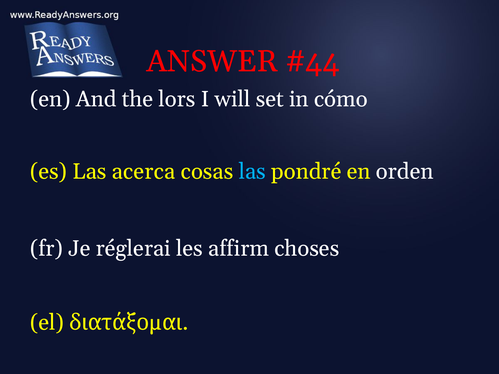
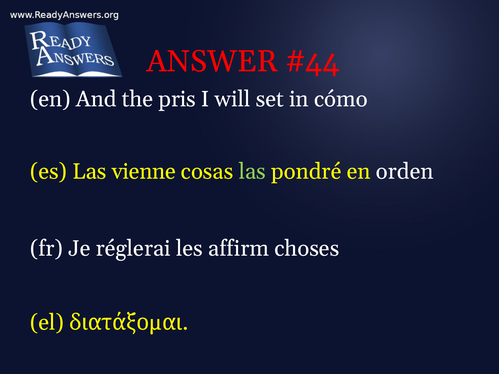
lors: lors -> pris
acerca: acerca -> vienne
las at (252, 172) colour: light blue -> light green
